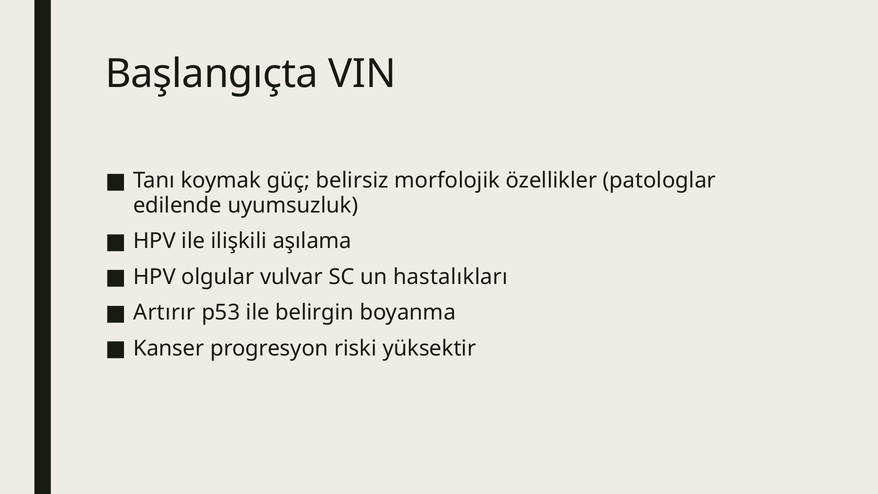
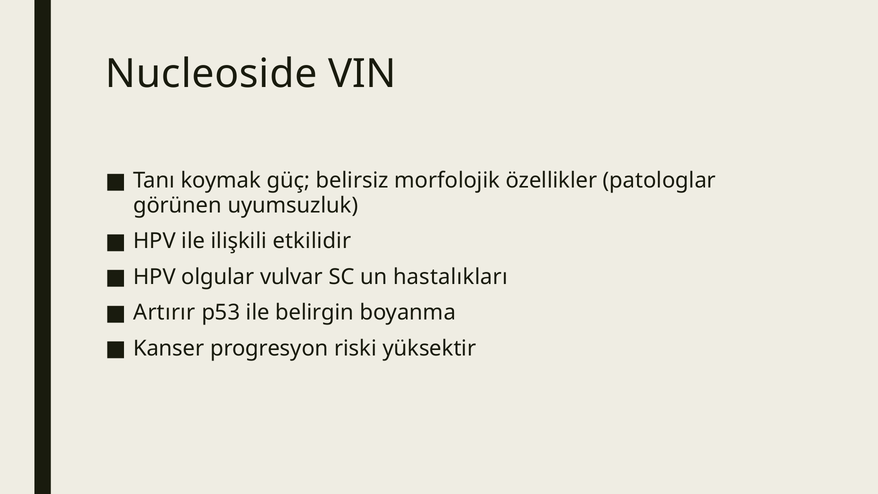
Başlangıçta: Başlangıçta -> Nucleoside
edilende: edilende -> görünen
aşılama: aşılama -> etkilidir
